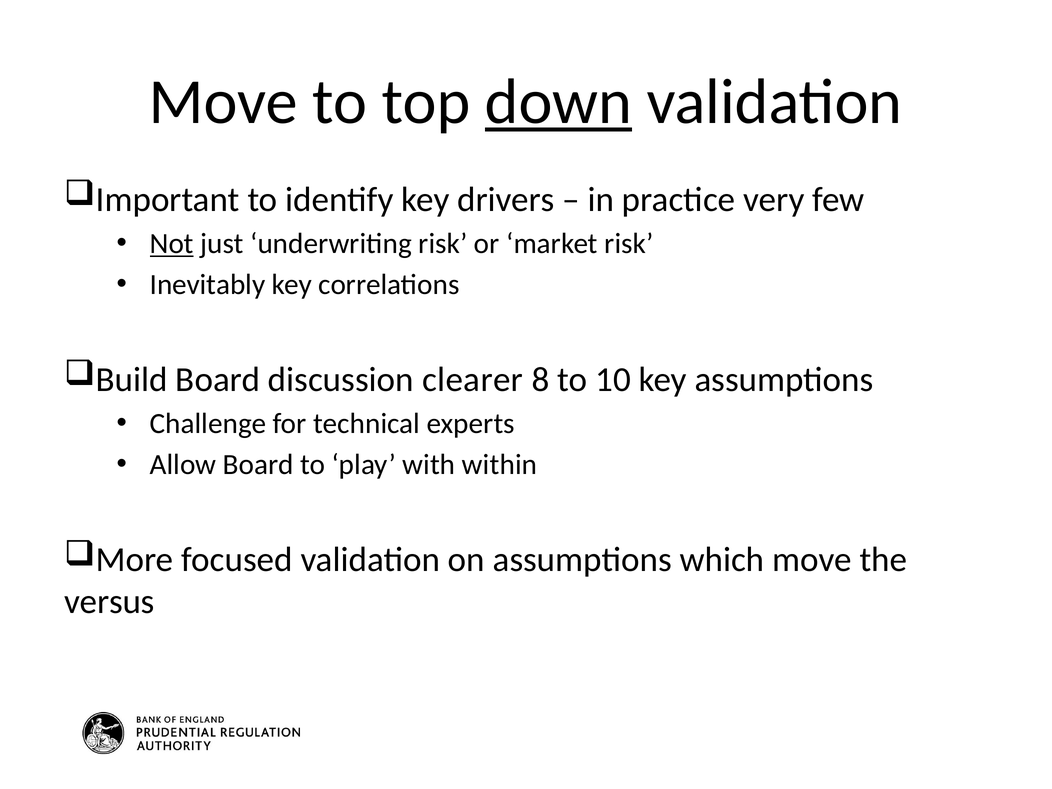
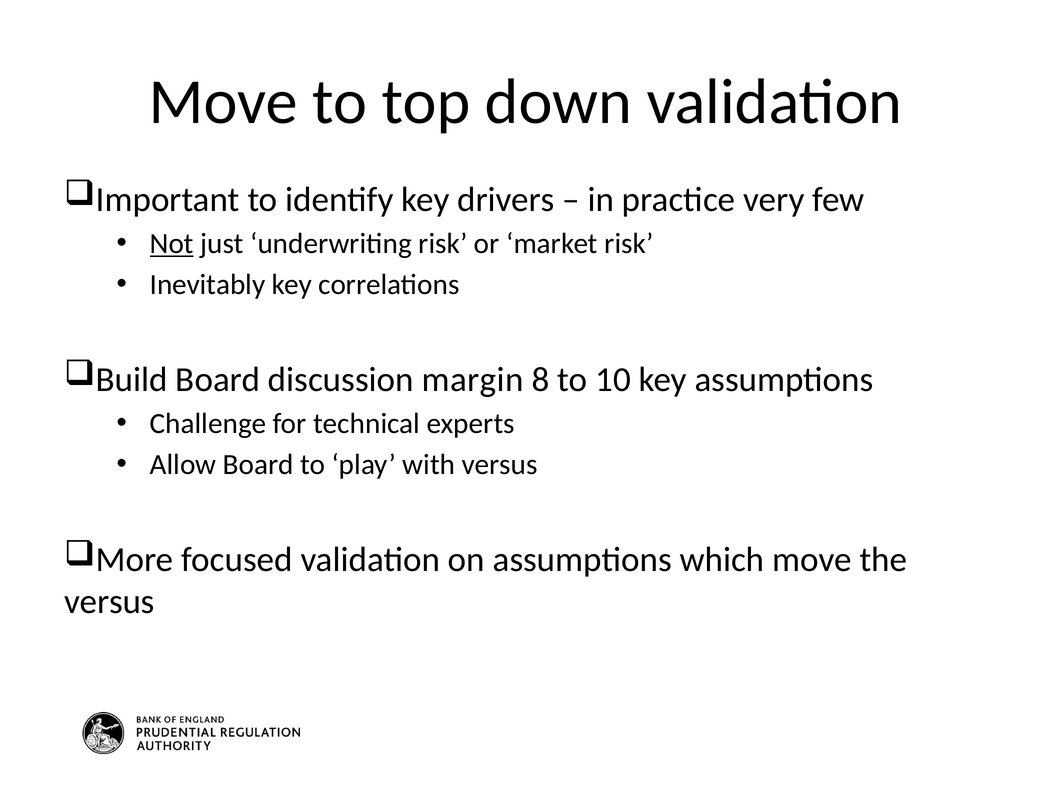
down underline: present -> none
clearer: clearer -> margin
with within: within -> versus
